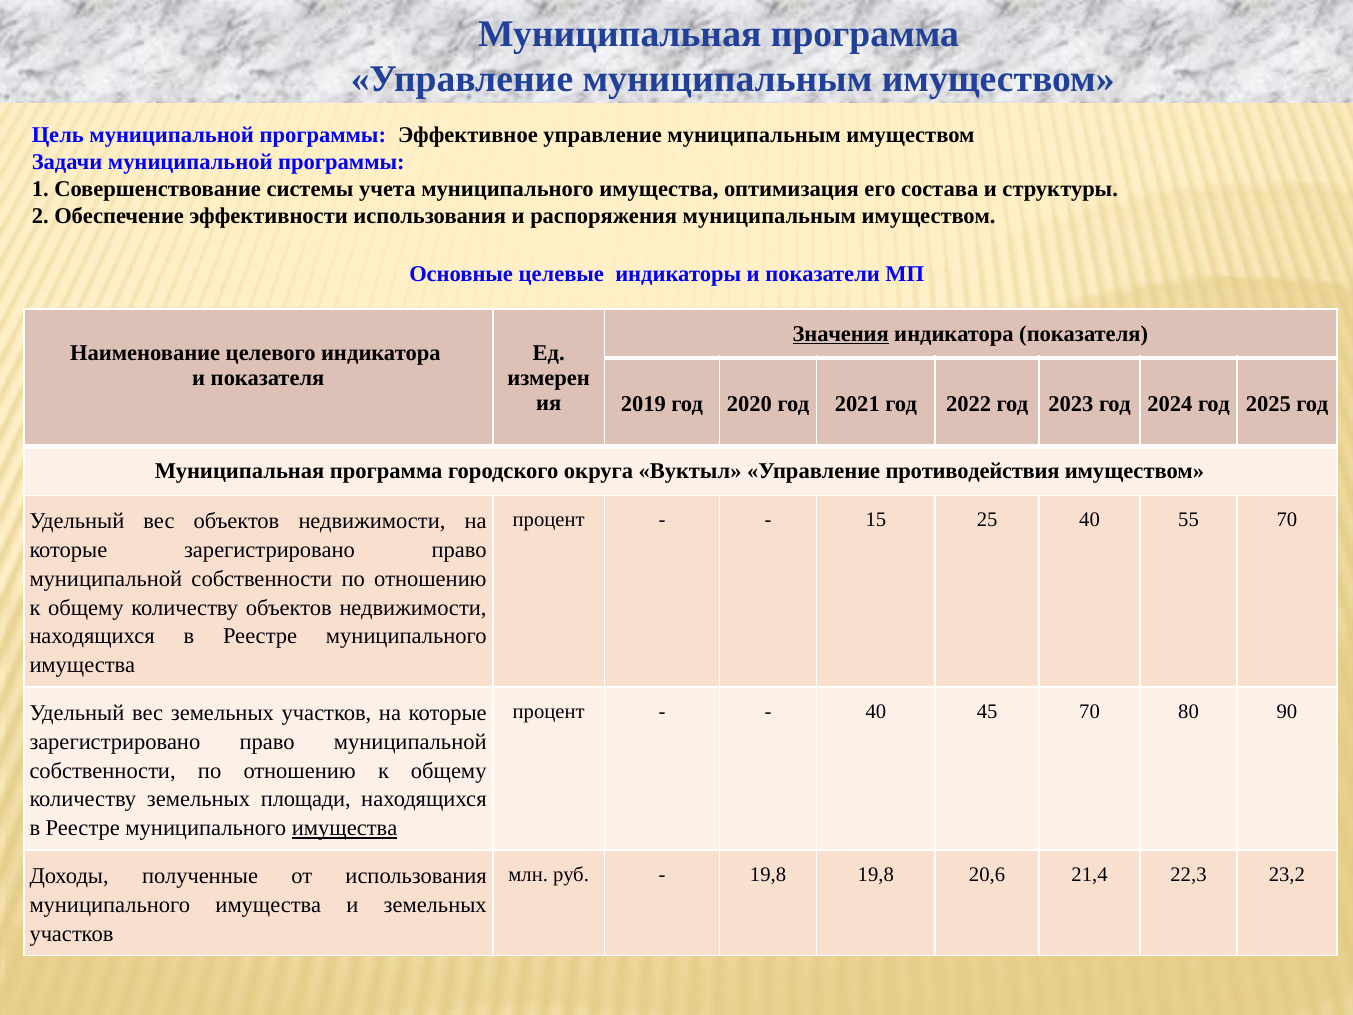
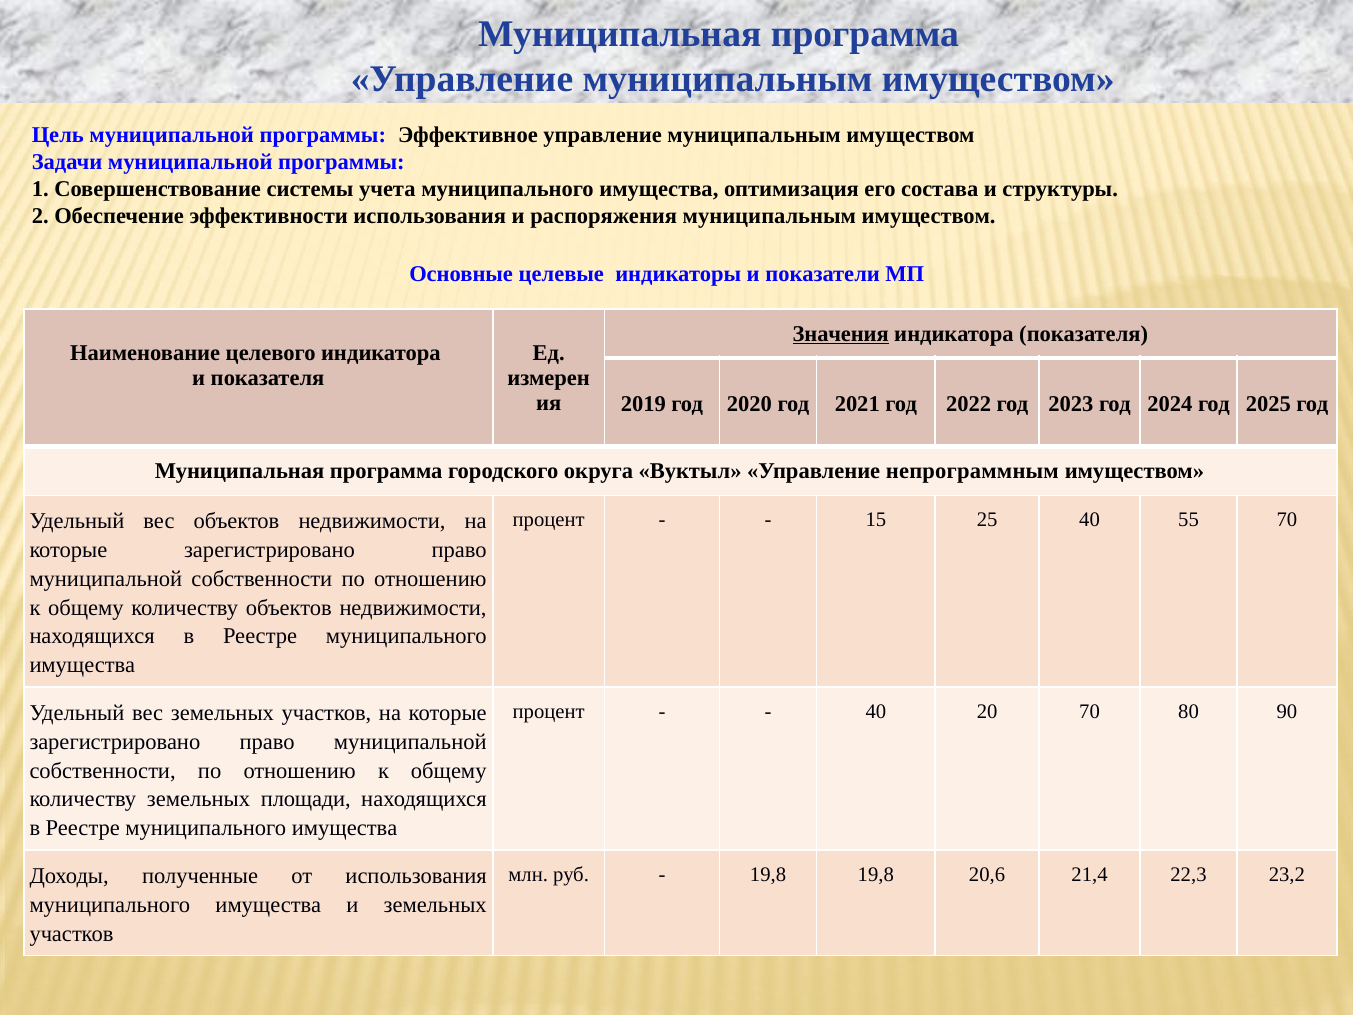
противодействия: противодействия -> непрограммным
45: 45 -> 20
имущества at (345, 828) underline: present -> none
